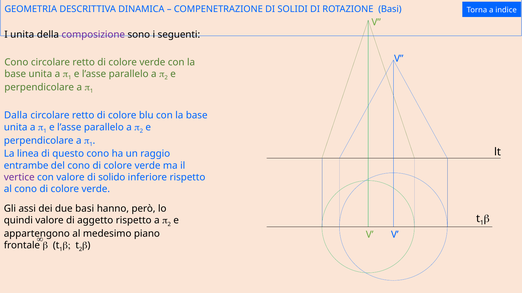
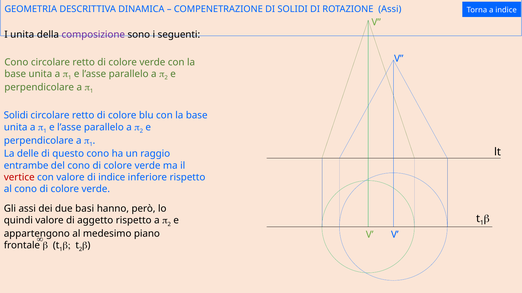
ROTAZIONE Basi: Basi -> Assi
Dalla at (16, 116): Dalla -> Solidi
linea: linea -> delle
vertice colour: purple -> red
di solido: solido -> indice
